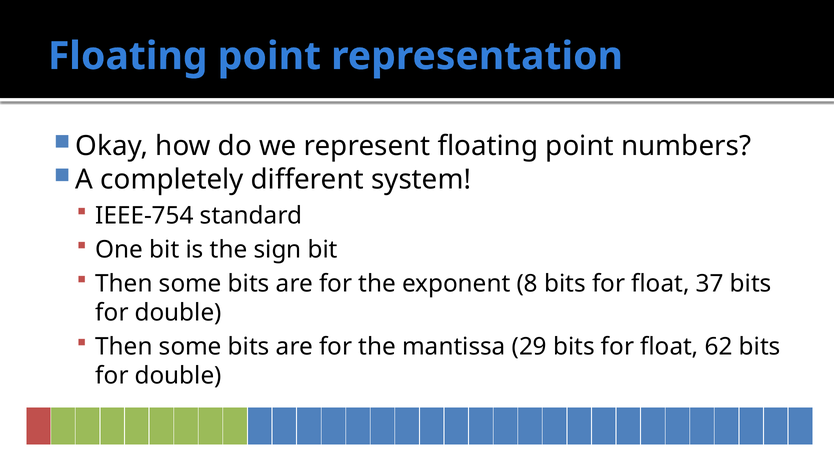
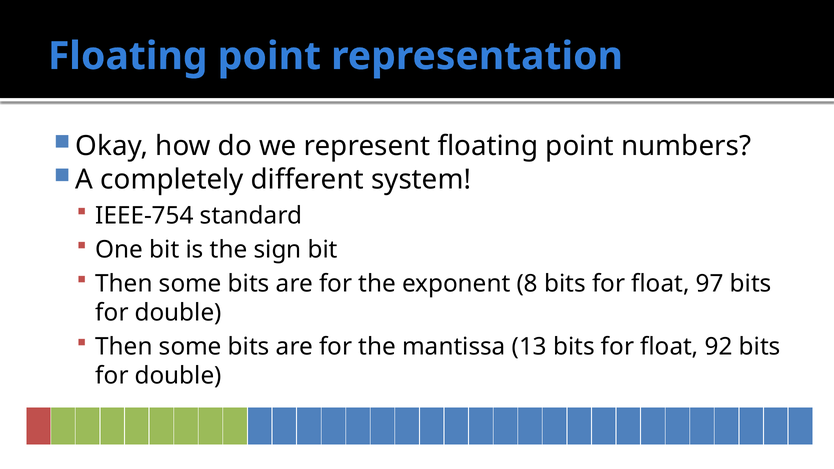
37: 37 -> 97
29: 29 -> 13
62: 62 -> 92
